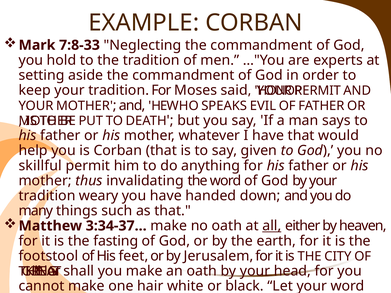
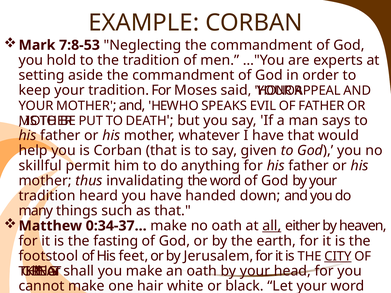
7:8-33: 7:8-33 -> 7:8-53
PERMIT at (318, 91): PERMIT -> APPEAL
weary: weary -> heard
3:34-37…: 3:34-37… -> 0:34-37…
CITY underline: none -> present
